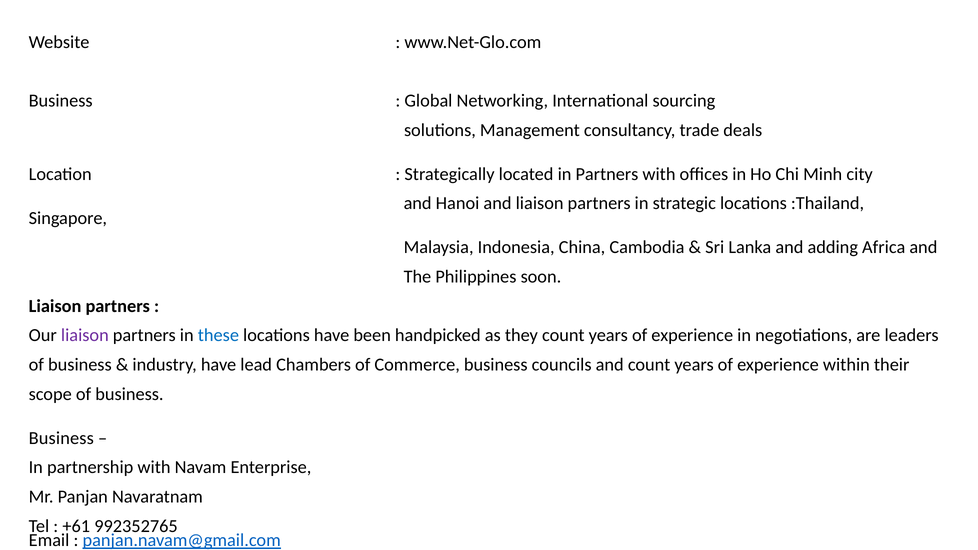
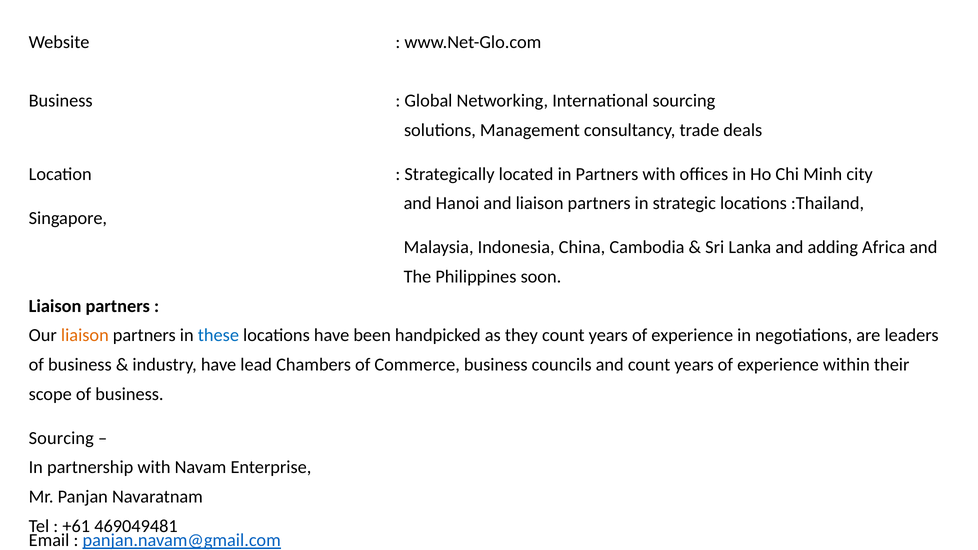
liaison at (85, 335) colour: purple -> orange
Business at (61, 438): Business -> Sourcing
992352765: 992352765 -> 469049481
